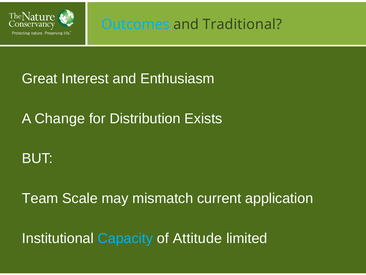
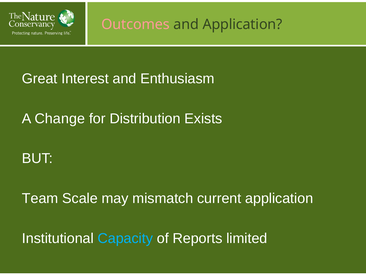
Outcomes colour: light blue -> pink
and Traditional: Traditional -> Application
Attitude: Attitude -> Reports
